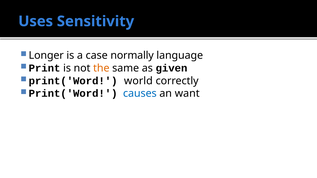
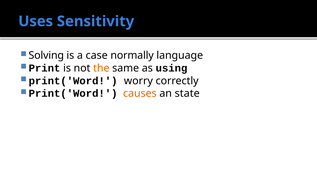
Longer: Longer -> Solving
given: given -> using
world: world -> worry
causes colour: blue -> orange
want: want -> state
